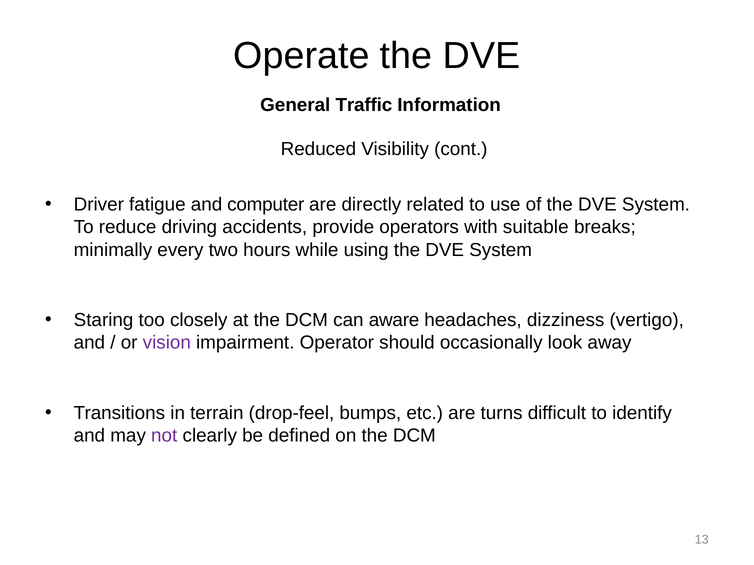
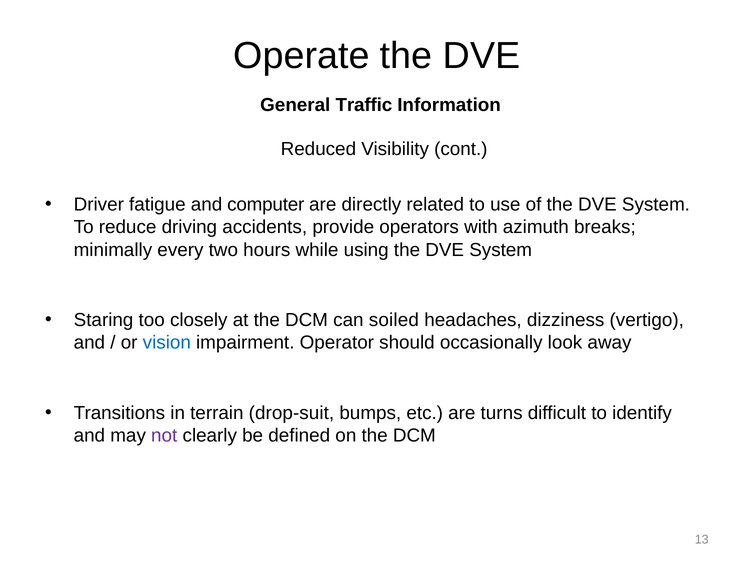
suitable: suitable -> azimuth
aware: aware -> soiled
vision colour: purple -> blue
drop-feel: drop-feel -> drop-suit
